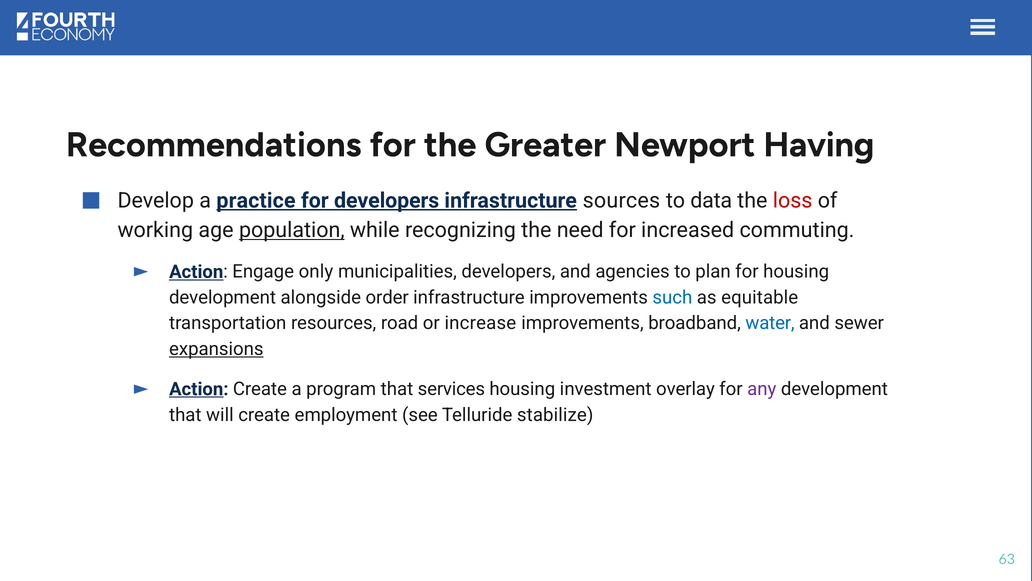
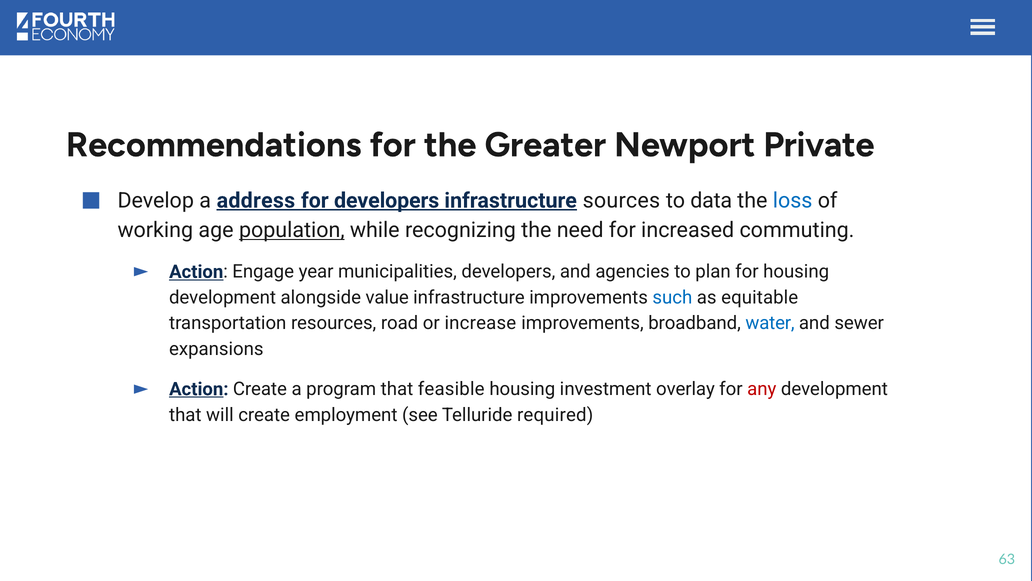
Having: Having -> Private
practice: practice -> address
loss colour: red -> blue
only: only -> year
order: order -> value
expansions underline: present -> none
services: services -> feasible
any colour: purple -> red
stabilize: stabilize -> required
